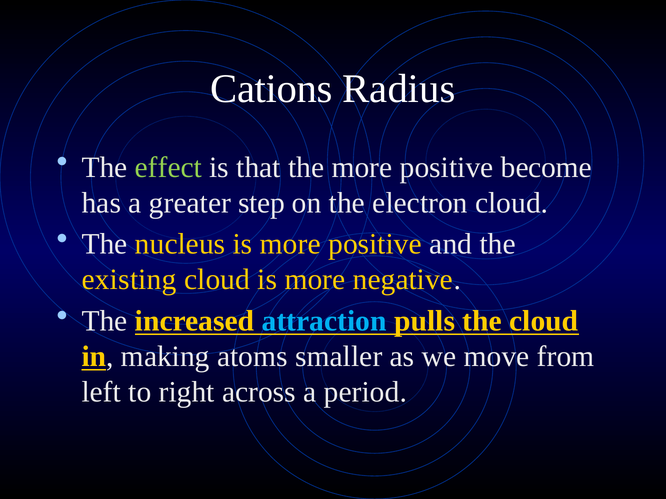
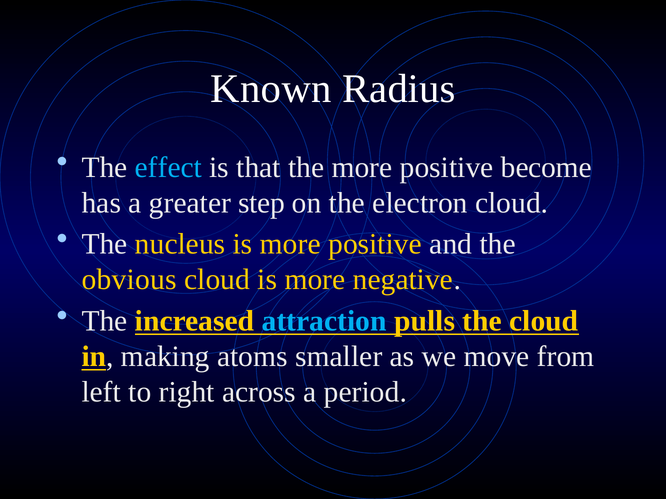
Cations: Cations -> Known
effect colour: light green -> light blue
existing: existing -> obvious
